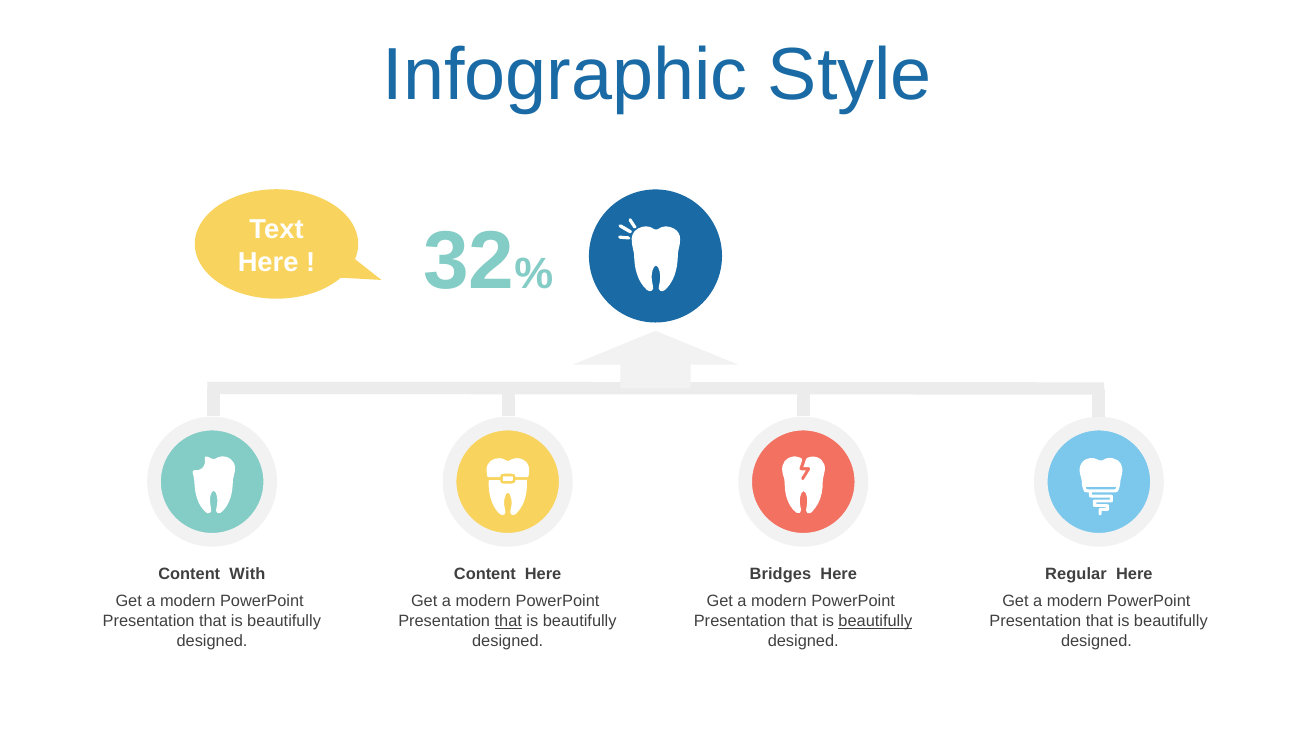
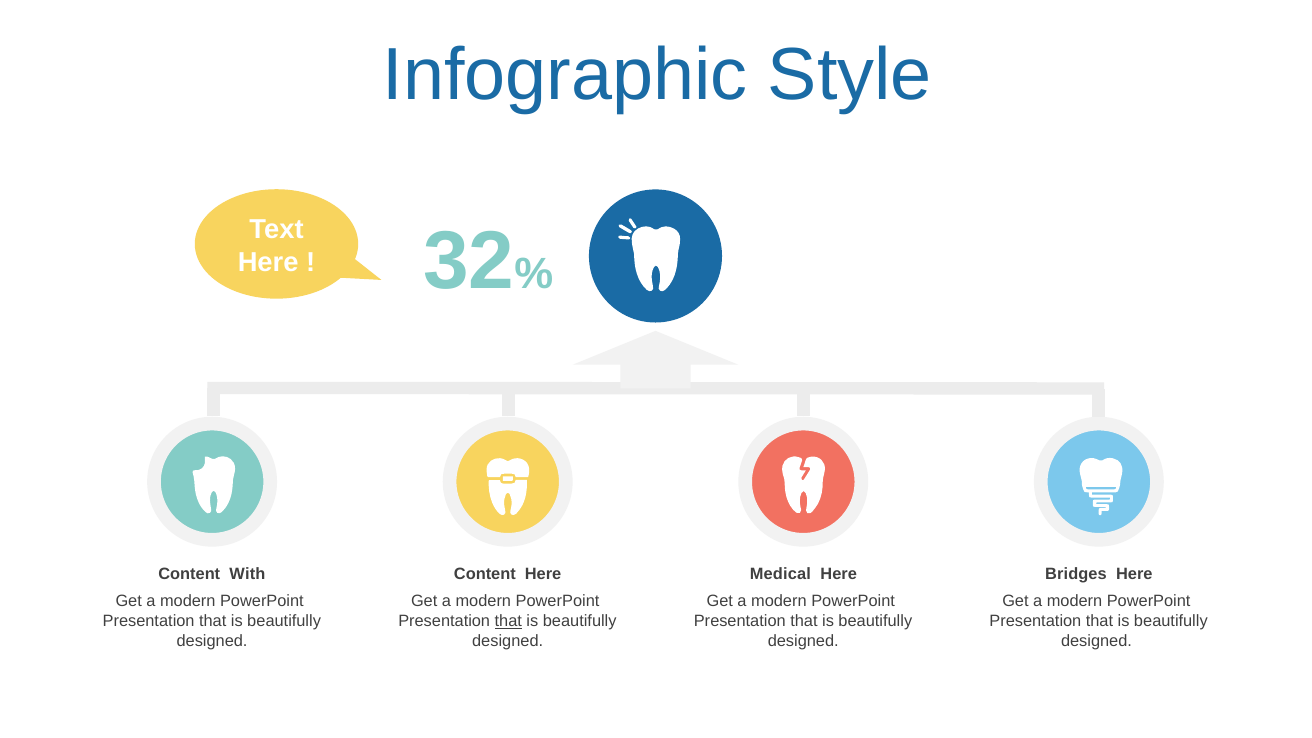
Bridges: Bridges -> Medical
Regular: Regular -> Bridges
beautifully at (875, 621) underline: present -> none
